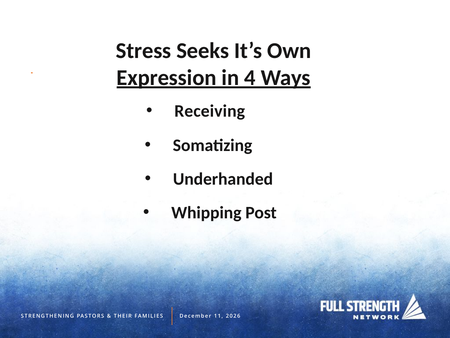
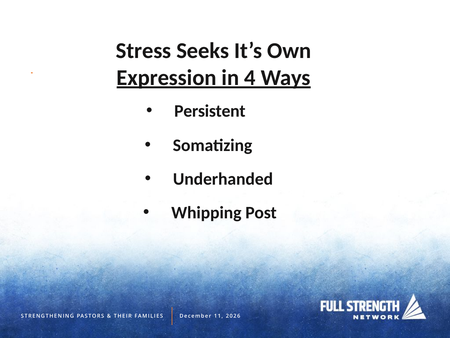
Receiving: Receiving -> Persistent
